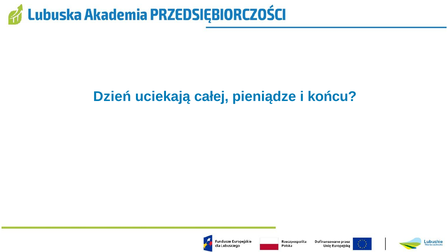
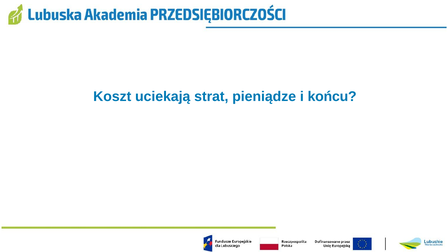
Dzień: Dzień -> Koszt
całej: całej -> strat
